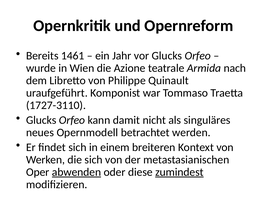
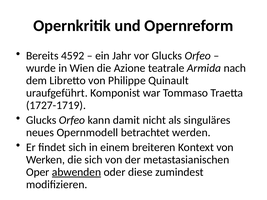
1461: 1461 -> 4592
1727-3110: 1727-3110 -> 1727-1719
zumindest underline: present -> none
